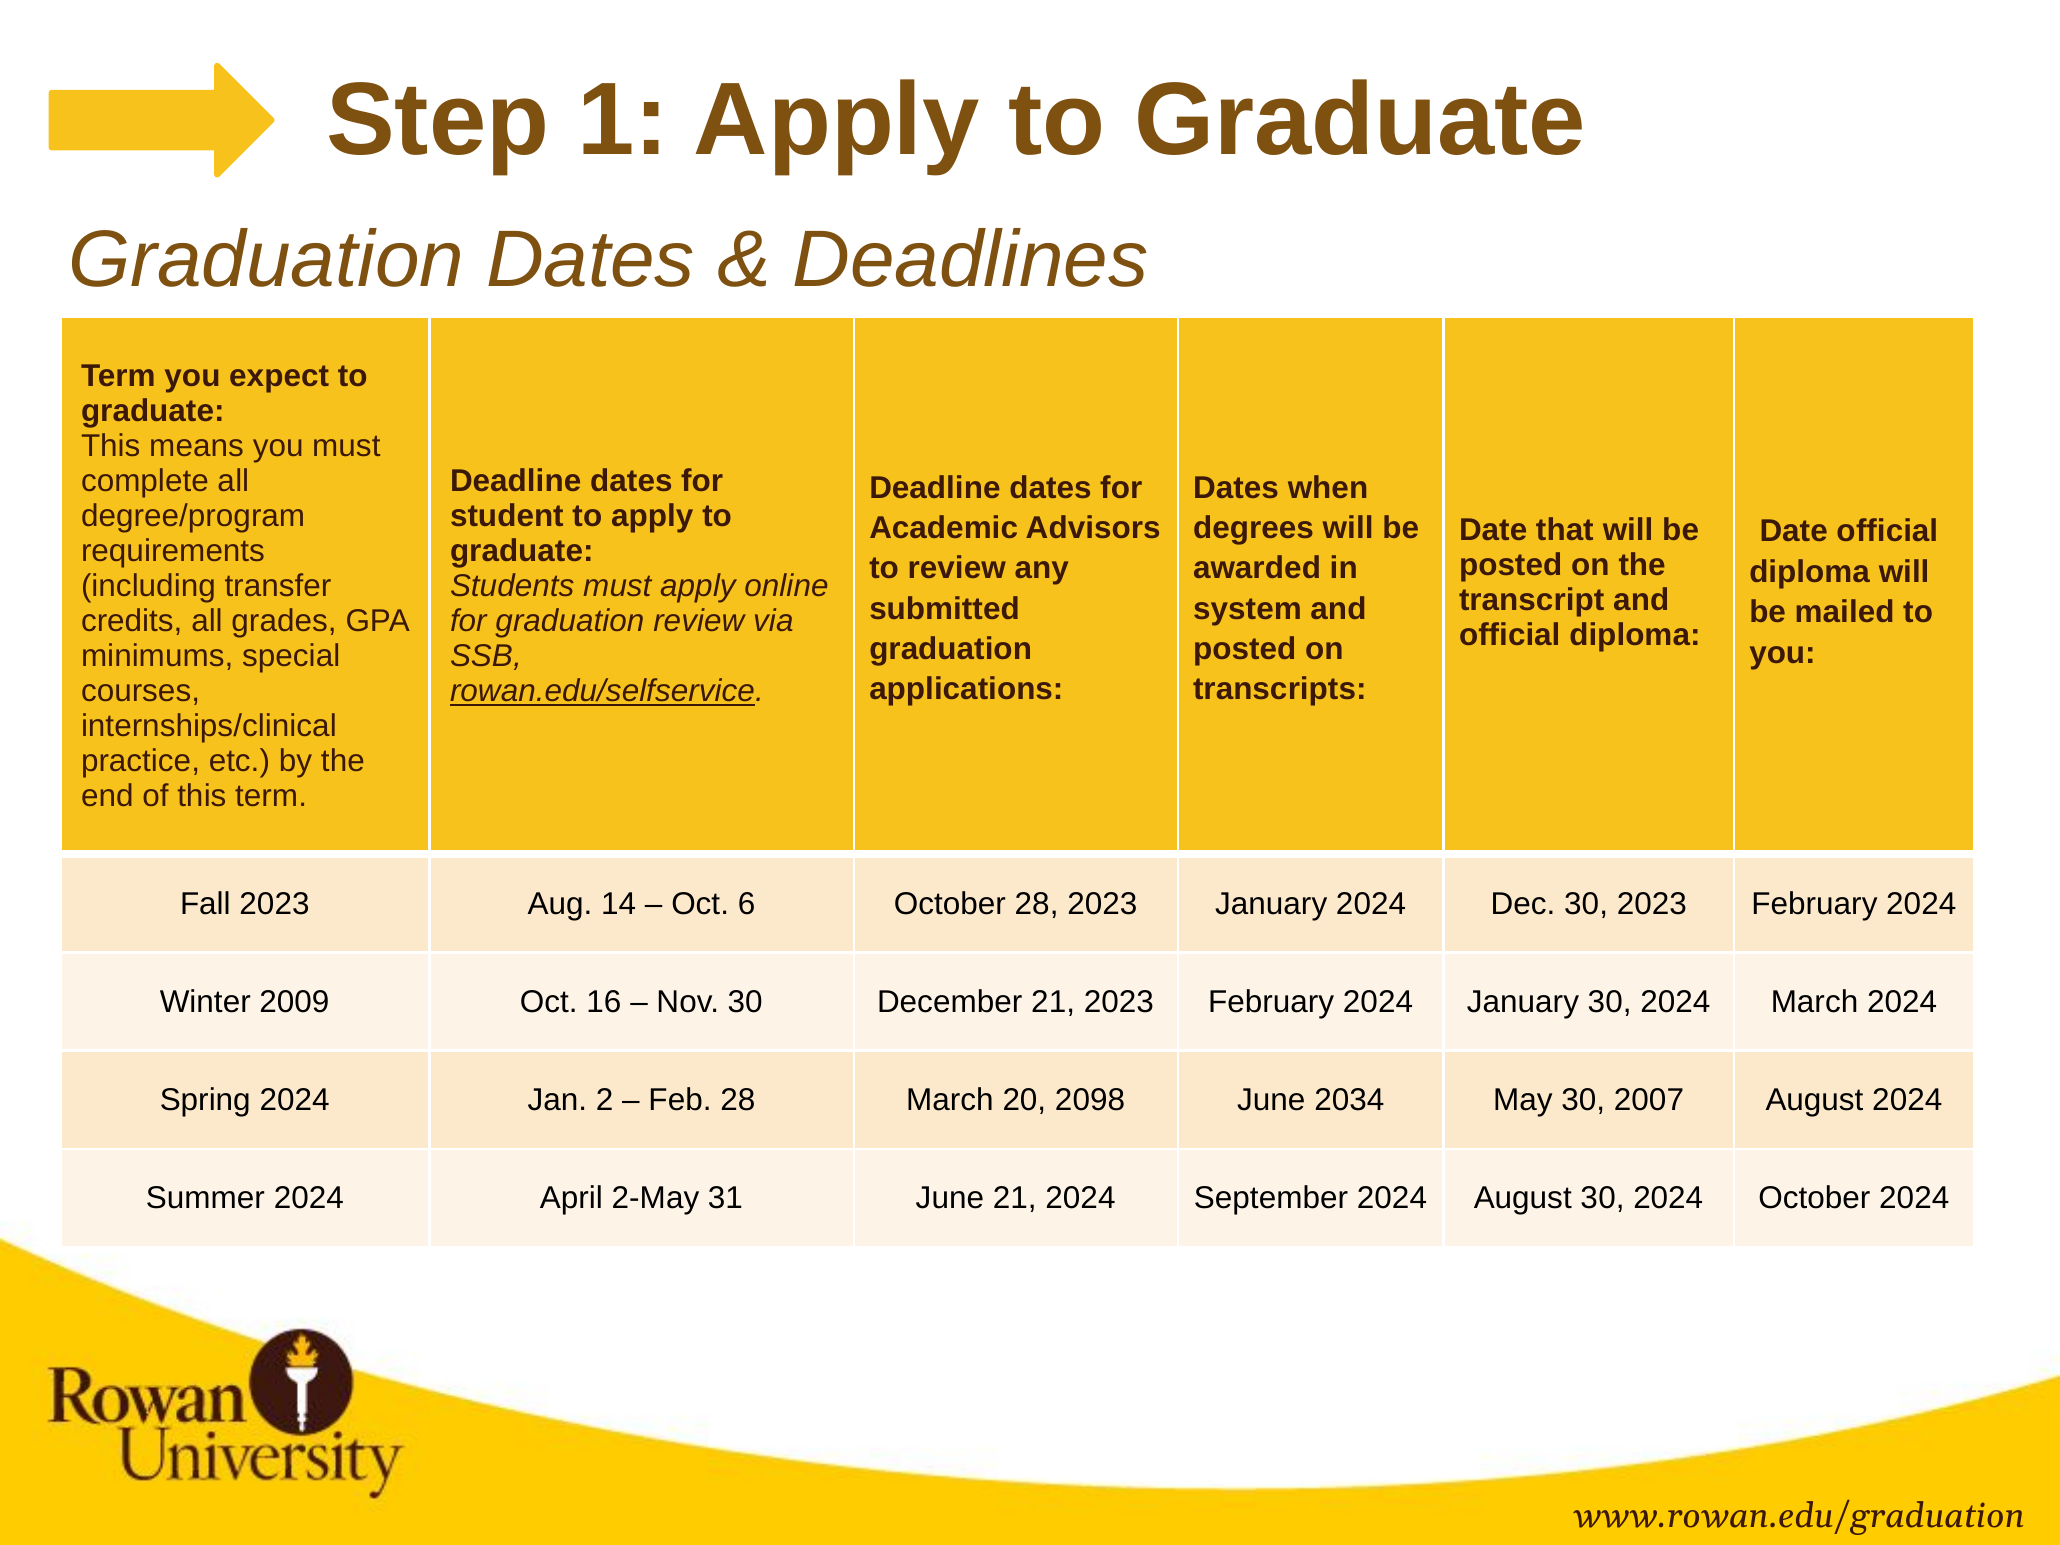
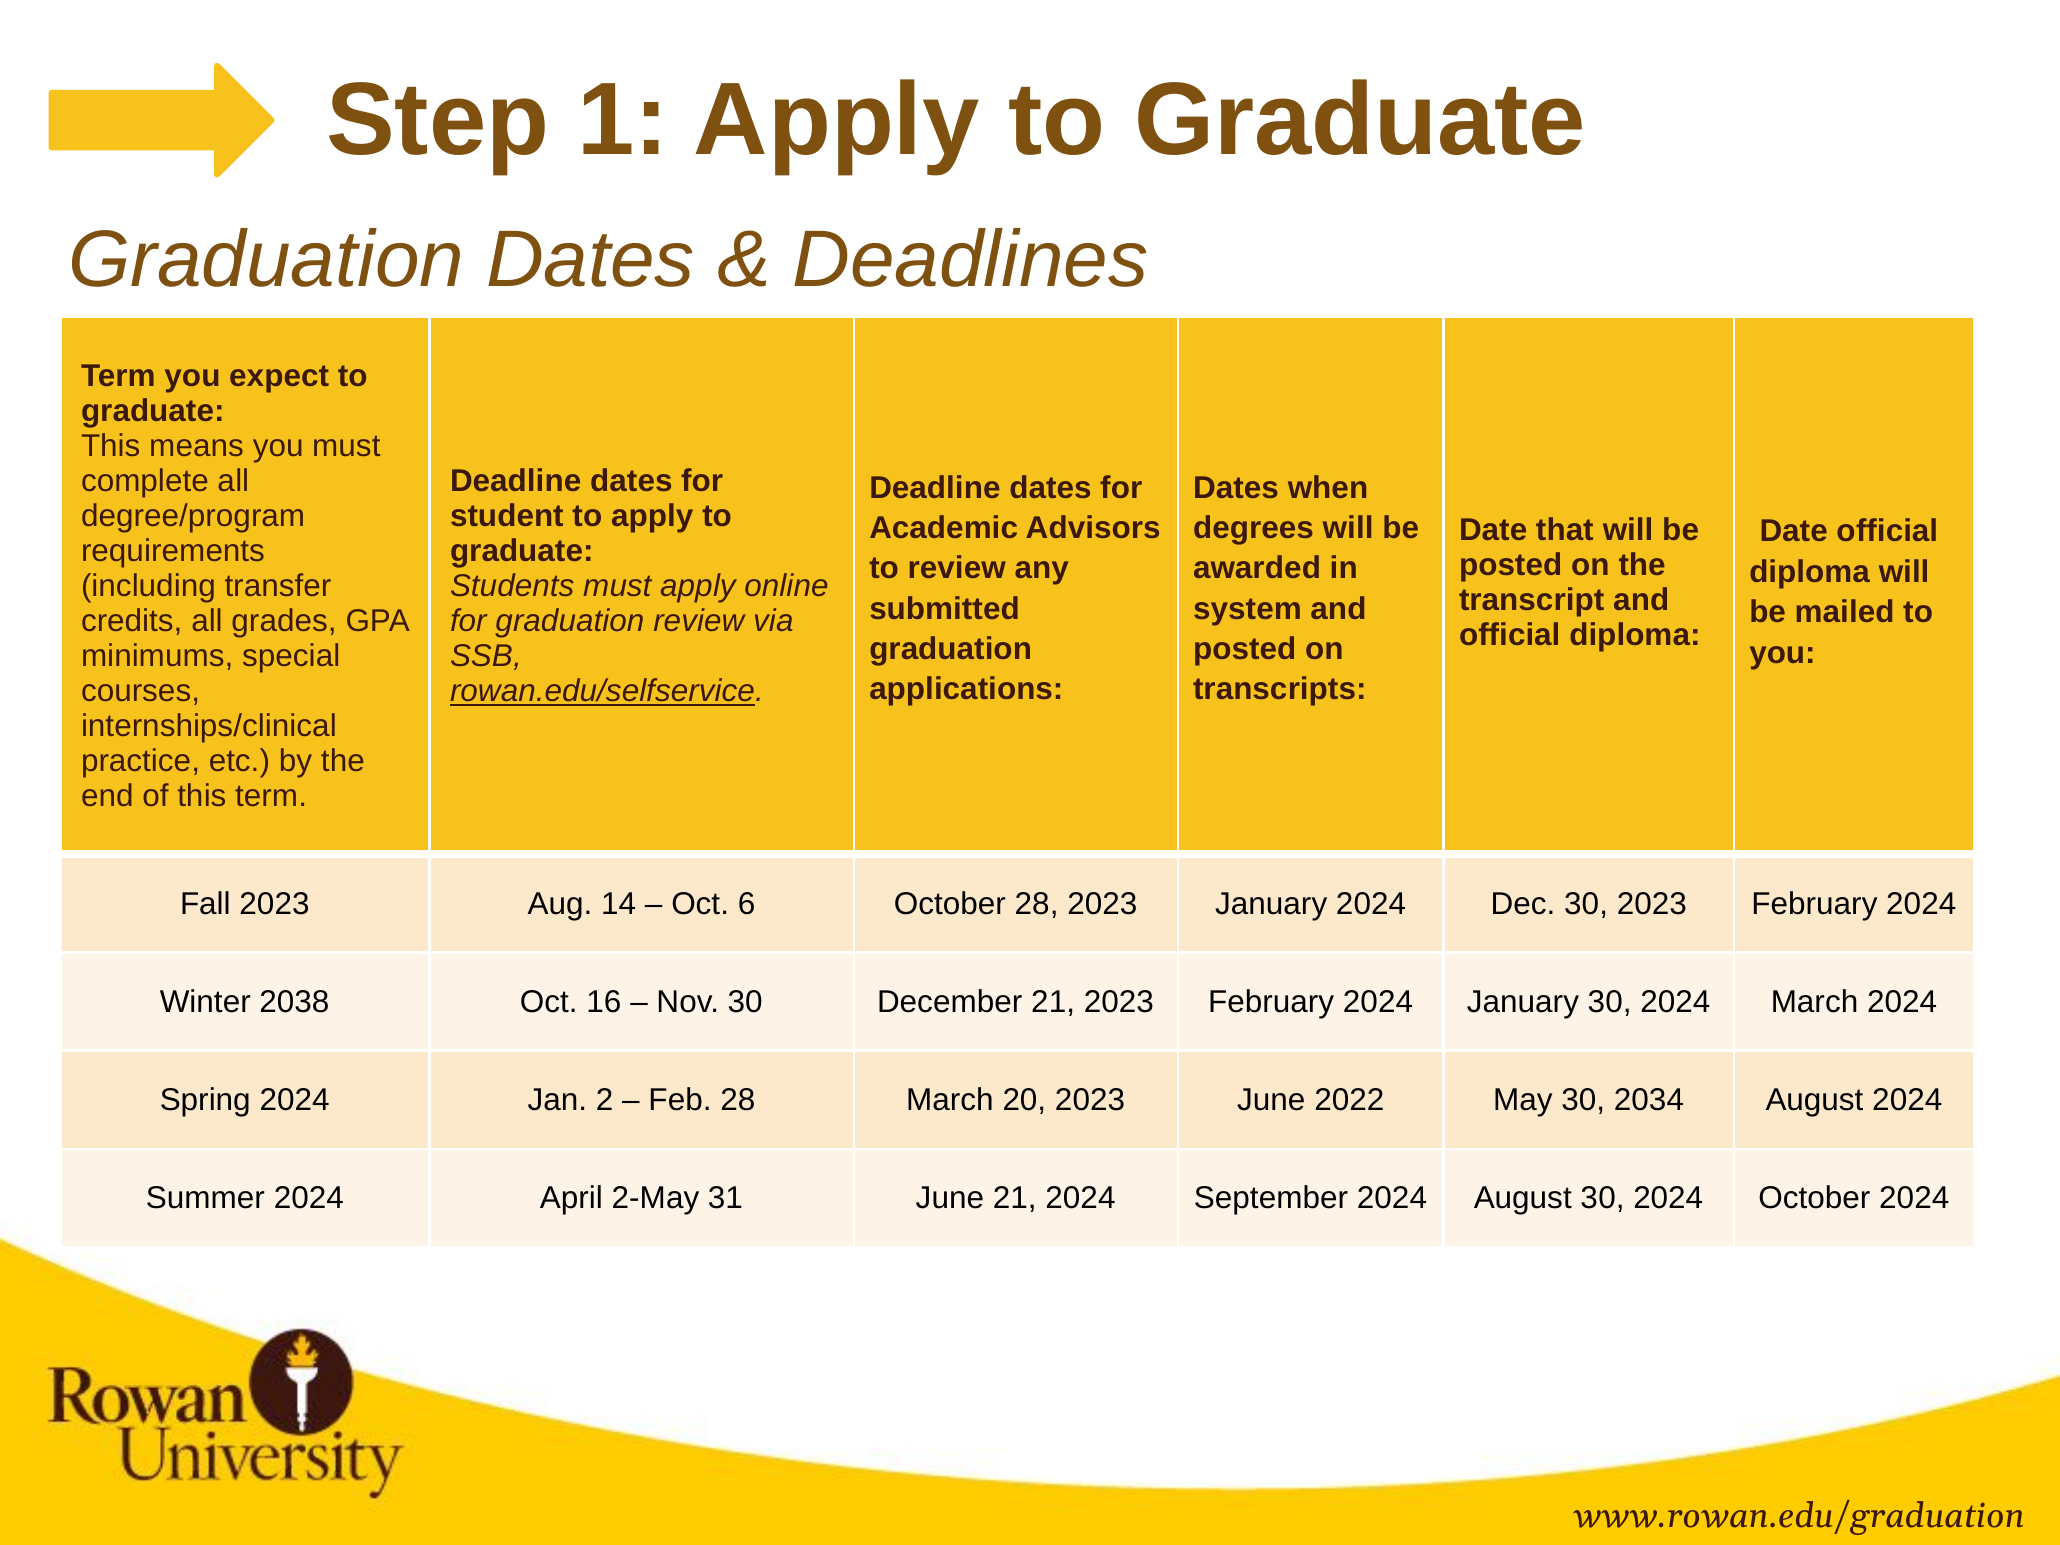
2009: 2009 -> 2038
20 2098: 2098 -> 2023
2034: 2034 -> 2022
2007: 2007 -> 2034
